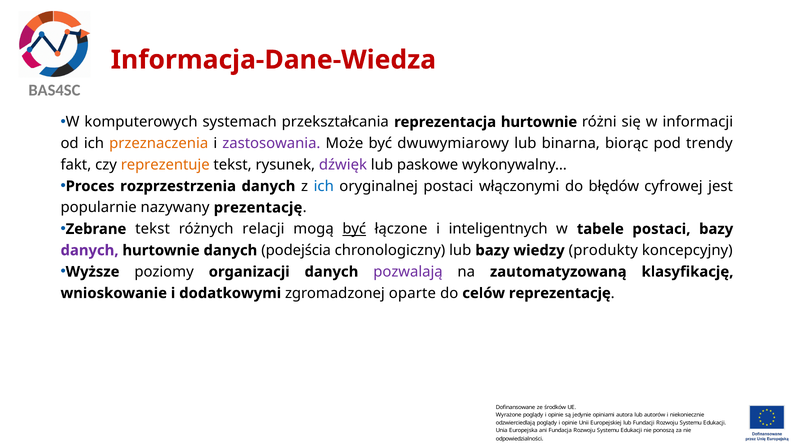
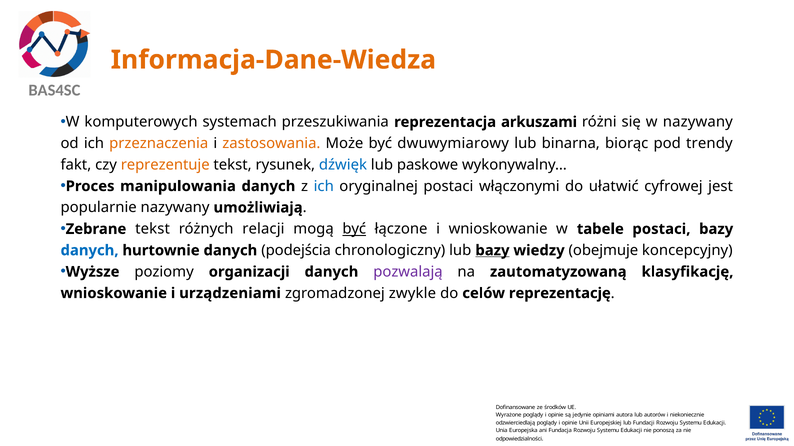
Informacja-Dane-Wiedza colour: red -> orange
przekształcania: przekształcania -> przeszukiwania
reprezentacja hurtownie: hurtownie -> arkuszami
w informacji: informacji -> nazywany
zastosowania colour: purple -> orange
dźwięk colour: purple -> blue
rozprzestrzenia: rozprzestrzenia -> manipulowania
błędów: błędów -> ułatwić
prezentację: prezentację -> umożliwiają
i inteligentnych: inteligentnych -> wnioskowanie
danych at (90, 251) colour: purple -> blue
bazy at (492, 251) underline: none -> present
produkty: produkty -> obejmuje
dodatkowymi: dodatkowymi -> urządzeniami
oparte: oparte -> zwykle
